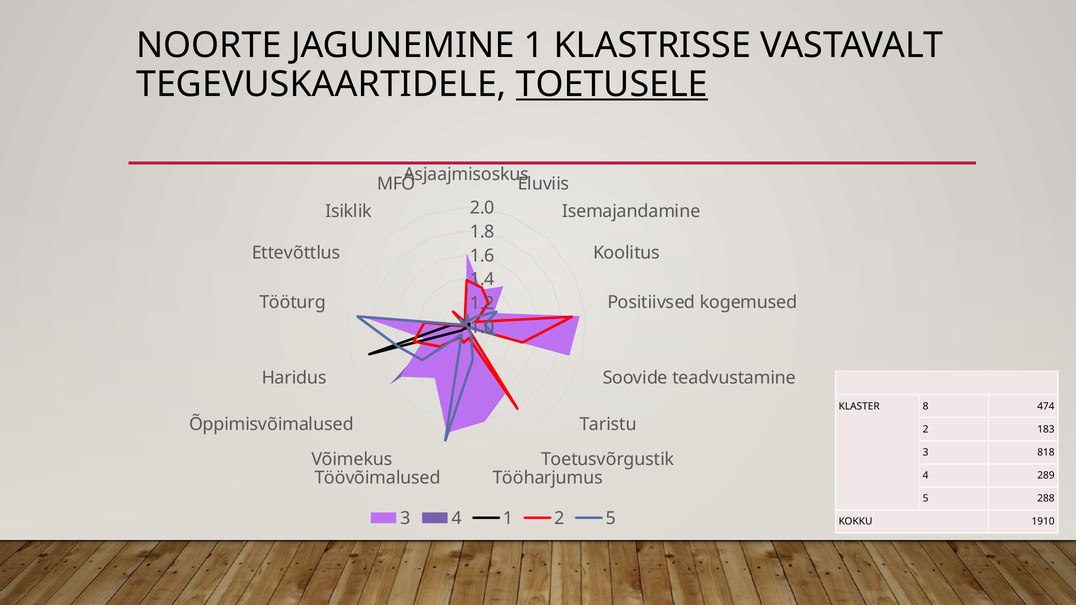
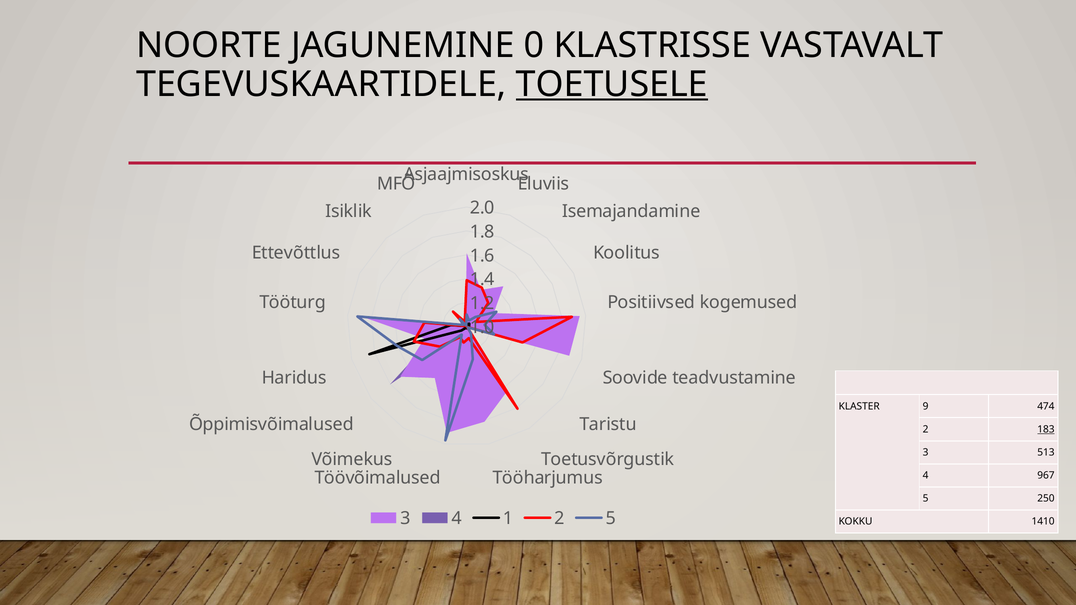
JAGUNEMINE 1: 1 -> 0
8: 8 -> 9
183 underline: none -> present
818: 818 -> 513
289: 289 -> 967
288: 288 -> 250
1910: 1910 -> 1410
